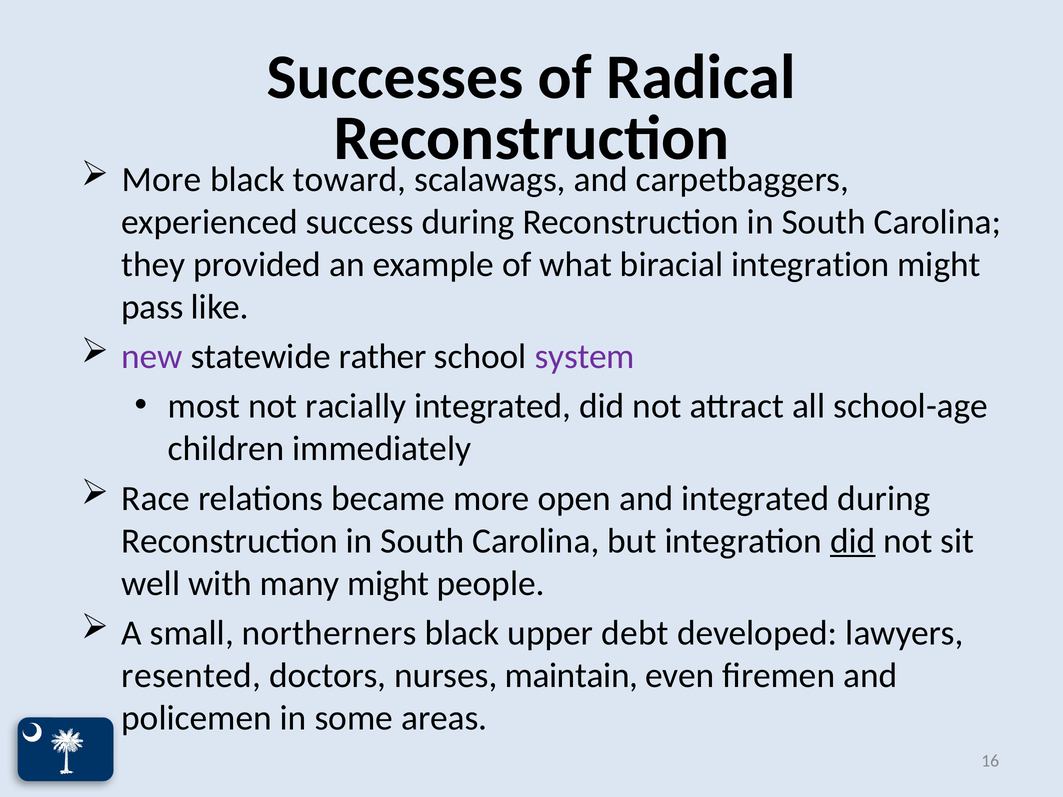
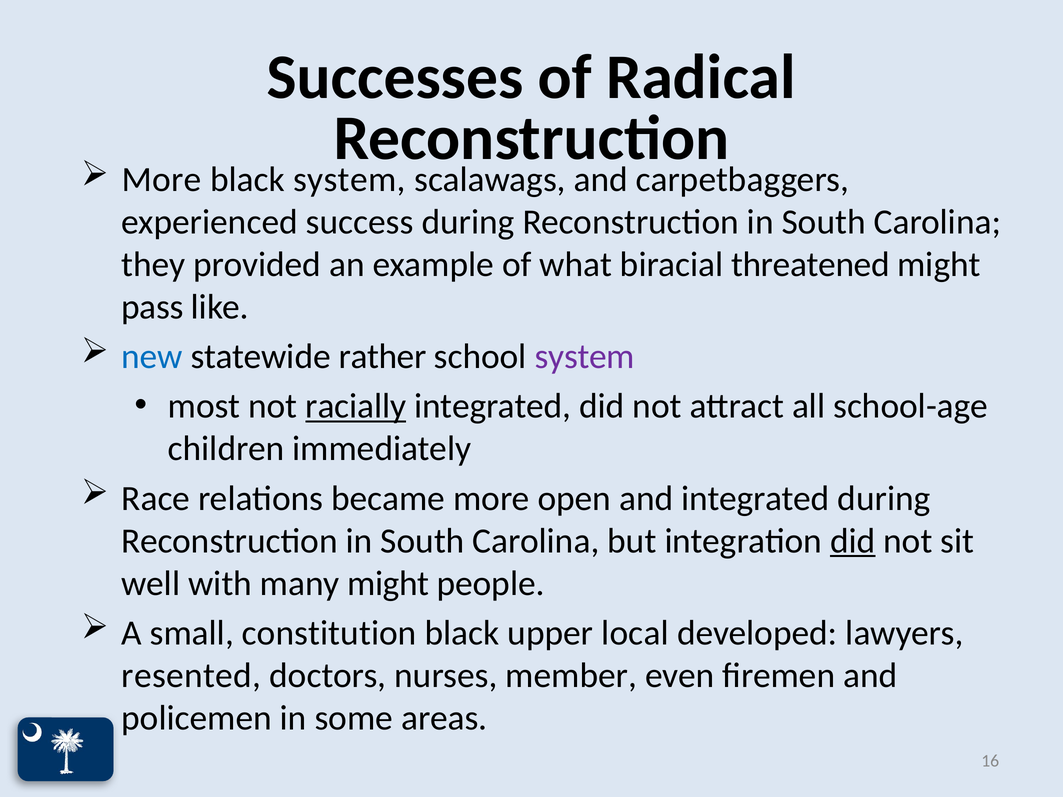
black toward: toward -> system
biracial integration: integration -> threatened
new colour: purple -> blue
racially underline: none -> present
northerners: northerners -> constitution
debt: debt -> local
maintain: maintain -> member
